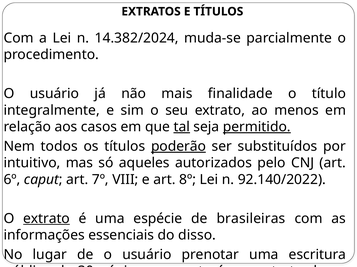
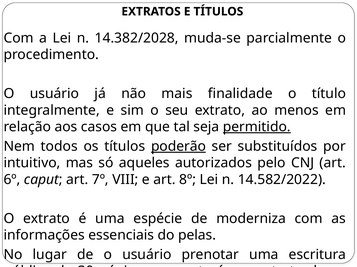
14.382/2024: 14.382/2024 -> 14.382/2028
tal underline: present -> none
92.140/2022: 92.140/2022 -> 14.582/2022
extrato at (47, 219) underline: present -> none
brasileiras: brasileiras -> moderniza
disso: disso -> pelas
